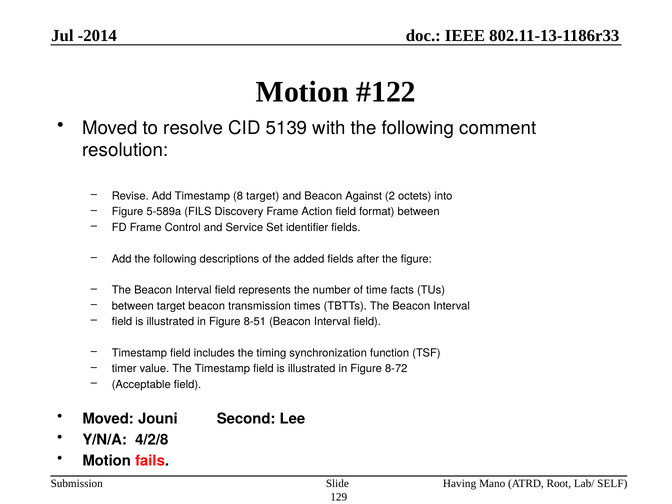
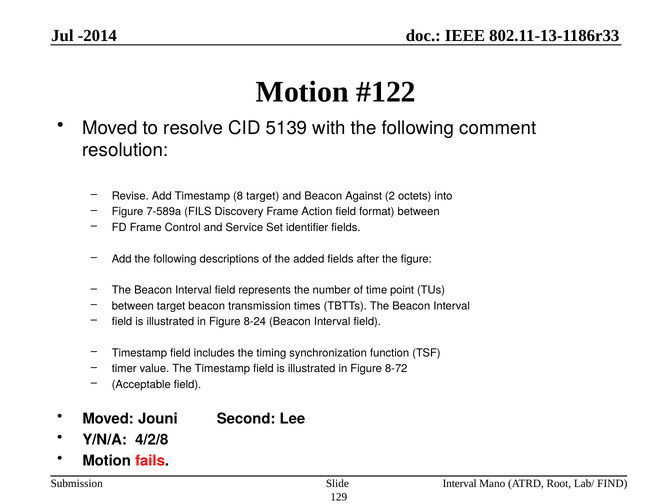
5-589a: 5-589a -> 7-589a
facts: facts -> point
8-51: 8-51 -> 8-24
Having at (460, 483): Having -> Interval
SELF: SELF -> FIND
